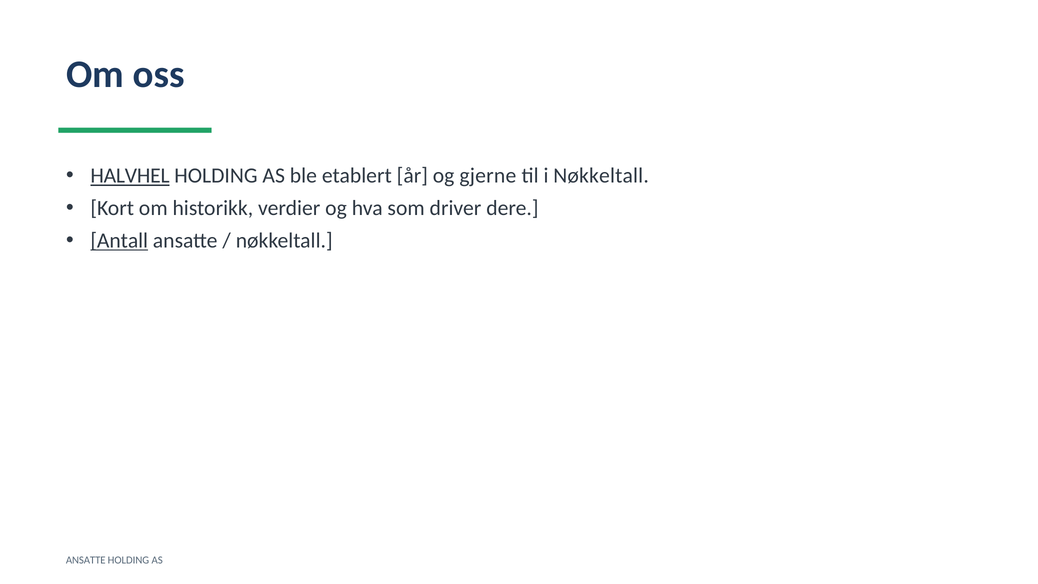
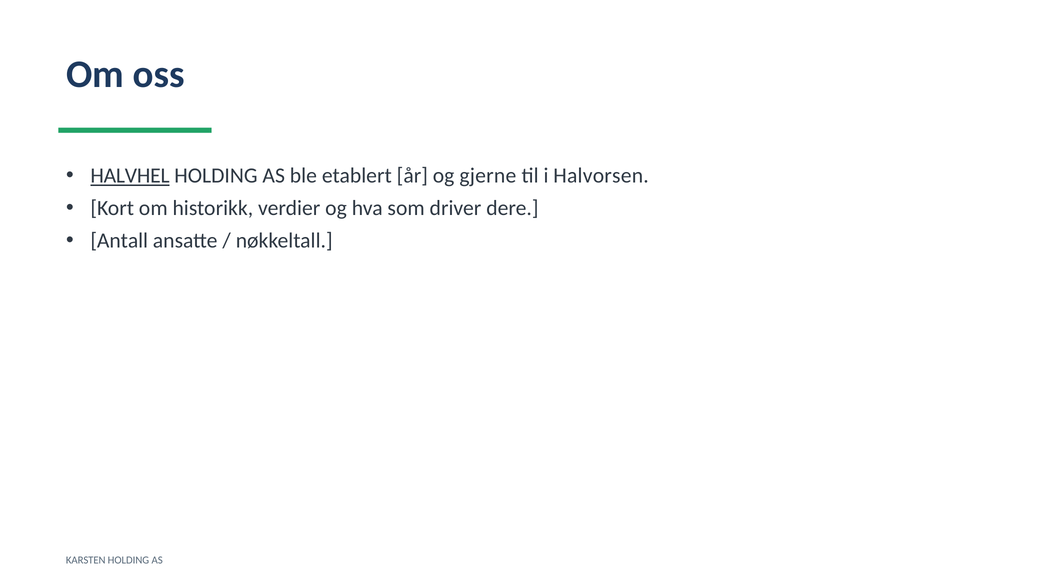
i Nøkkeltall: Nøkkeltall -> Halvorsen
Antall underline: present -> none
ANSATTE at (86, 560): ANSATTE -> KARSTEN
